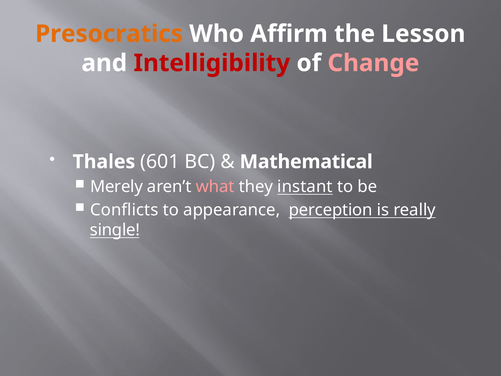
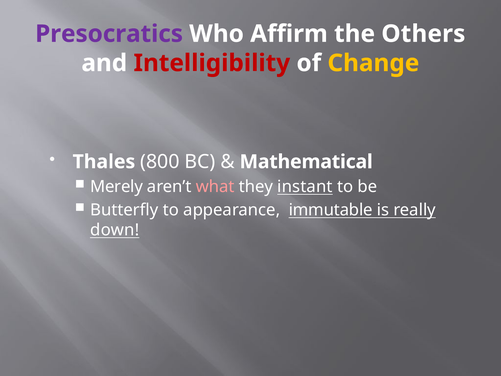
Presocratics colour: orange -> purple
Lesson: Lesson -> Others
Change colour: pink -> yellow
601: 601 -> 800
Conflicts: Conflicts -> Butterfly
perception: perception -> immutable
single: single -> down
